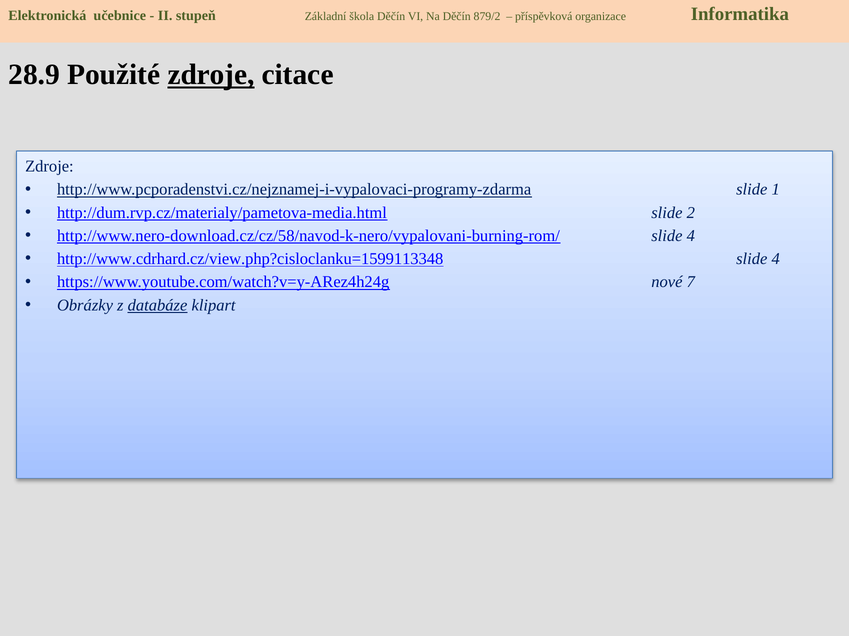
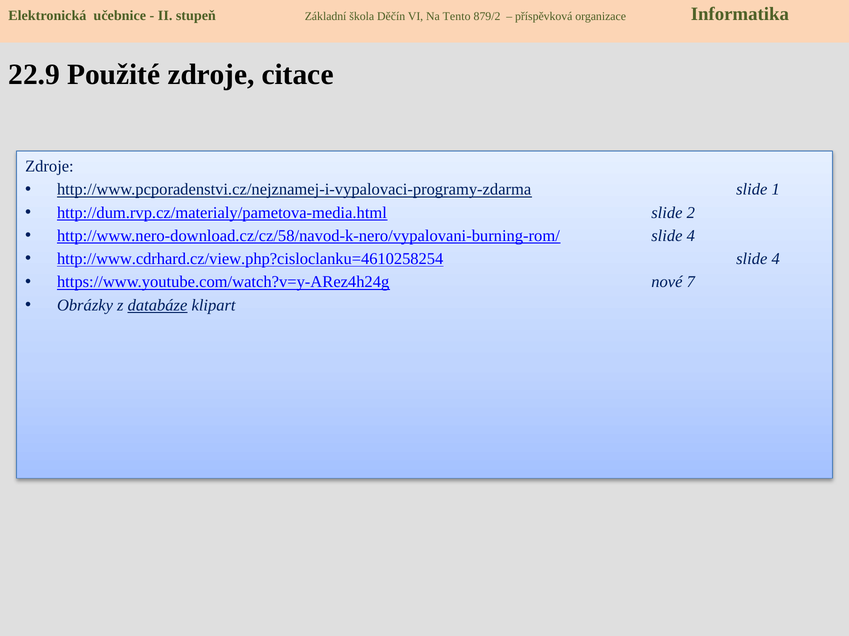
Na Děčín: Děčín -> Tento
28.9: 28.9 -> 22.9
zdroje at (211, 75) underline: present -> none
http://www.cdrhard.cz/view.php?cisloclanku=1599113348: http://www.cdrhard.cz/view.php?cisloclanku=1599113348 -> http://www.cdrhard.cz/view.php?cisloclanku=4610258254
